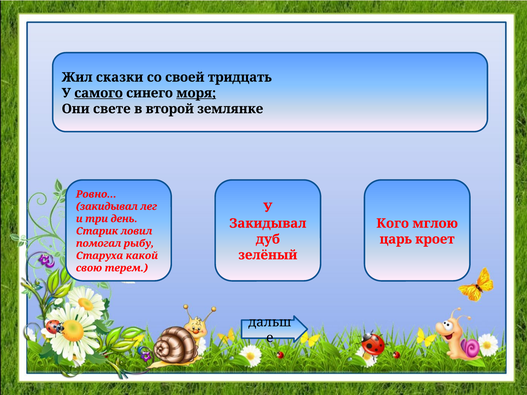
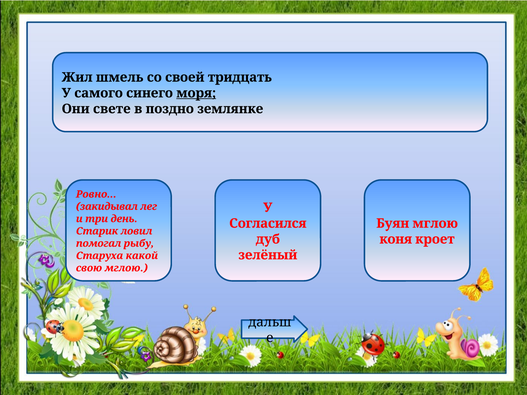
сказки: сказки -> шмель
самого underline: present -> none
второй: второй -> поздно
Закидывал at (268, 224): Закидывал -> Согласился
Кого: Кого -> Буян
царь: царь -> коня
свою терем: терем -> мглою
